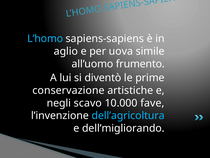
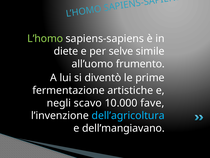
L’homo colour: light blue -> light green
aglio: aglio -> diete
uova: uova -> selve
conservazione: conservazione -> fermentazione
dell’migliorando: dell’migliorando -> dell’mangiavano
